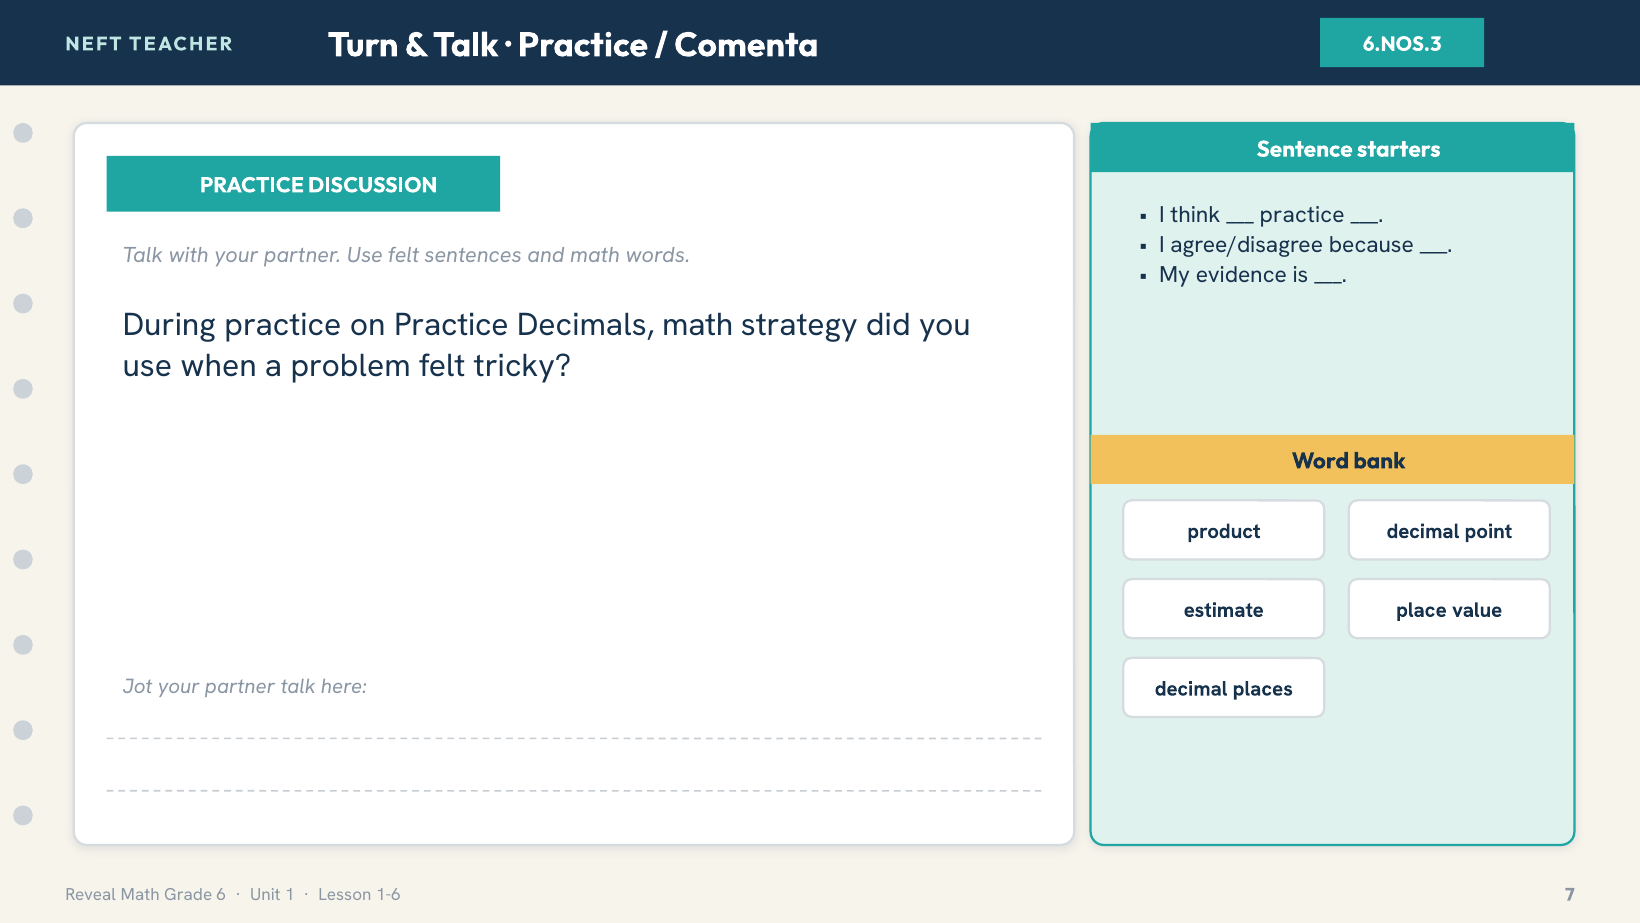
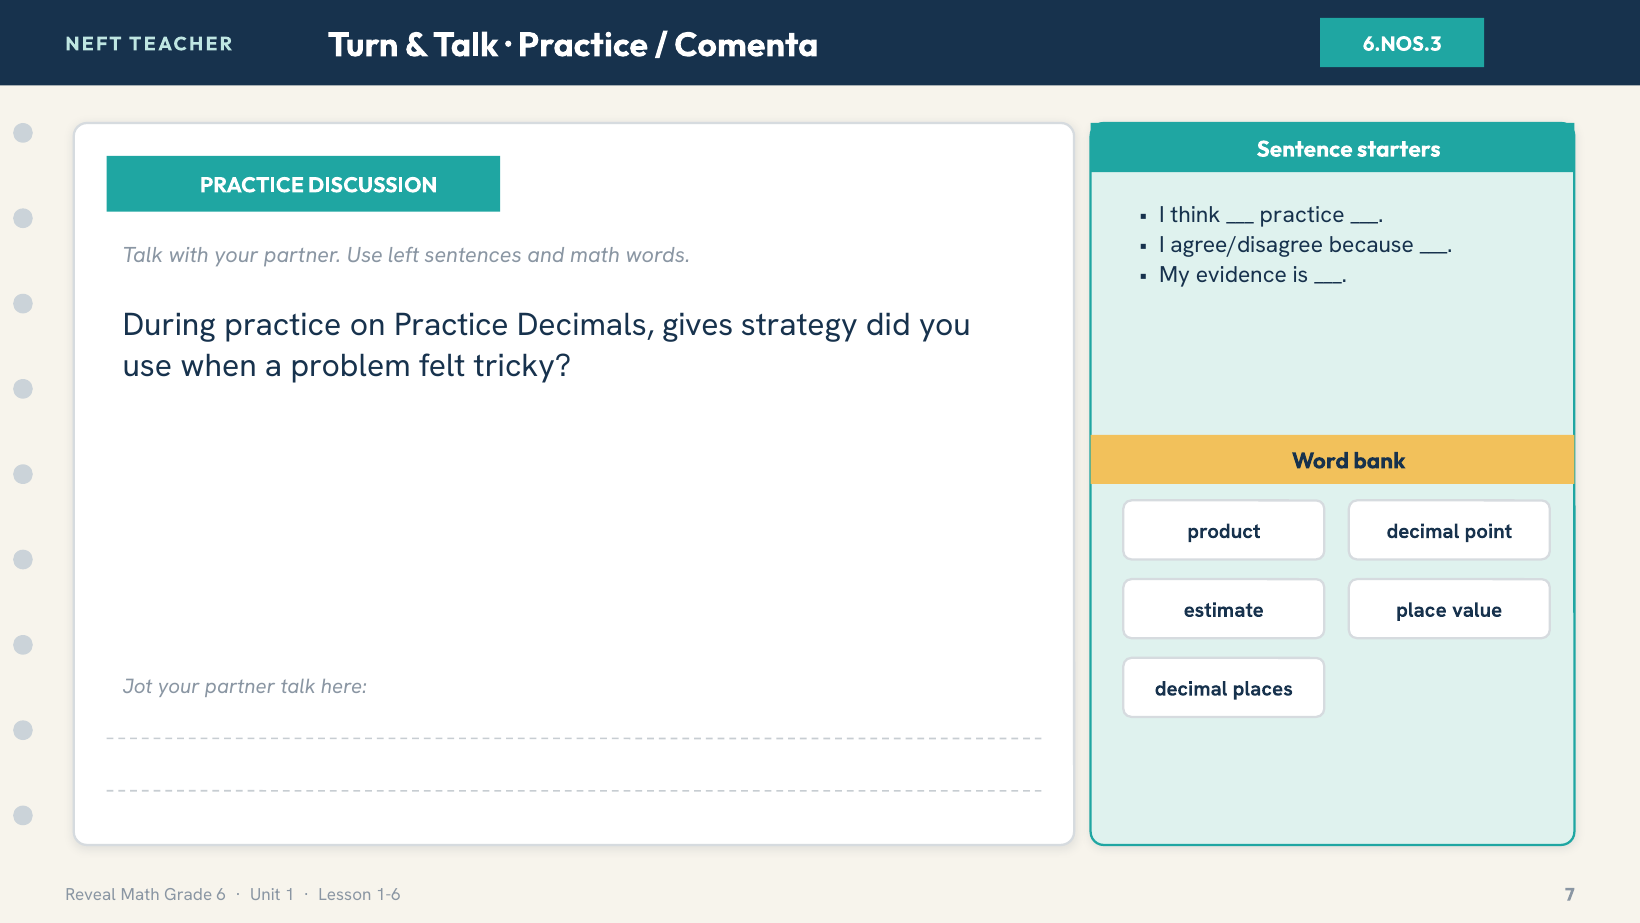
Use felt: felt -> left
Decimals math: math -> gives
